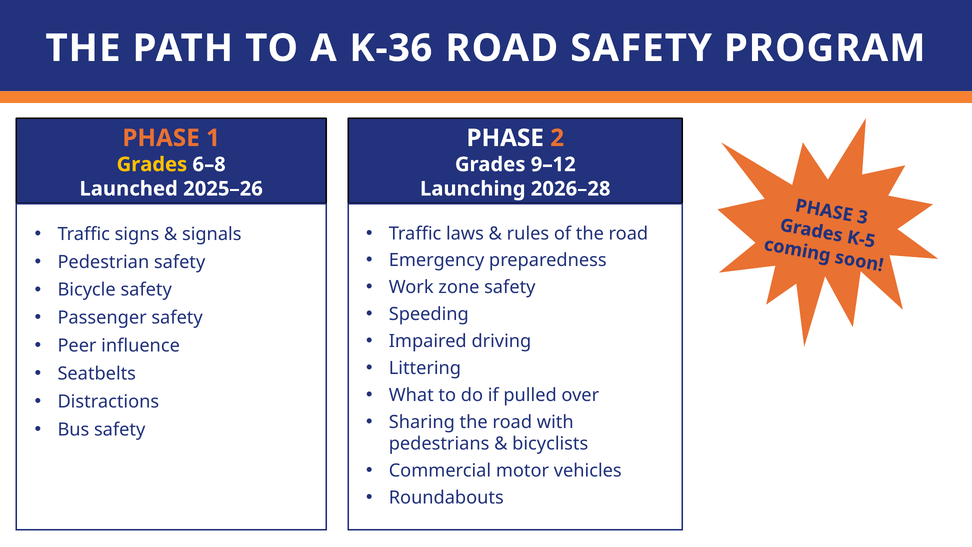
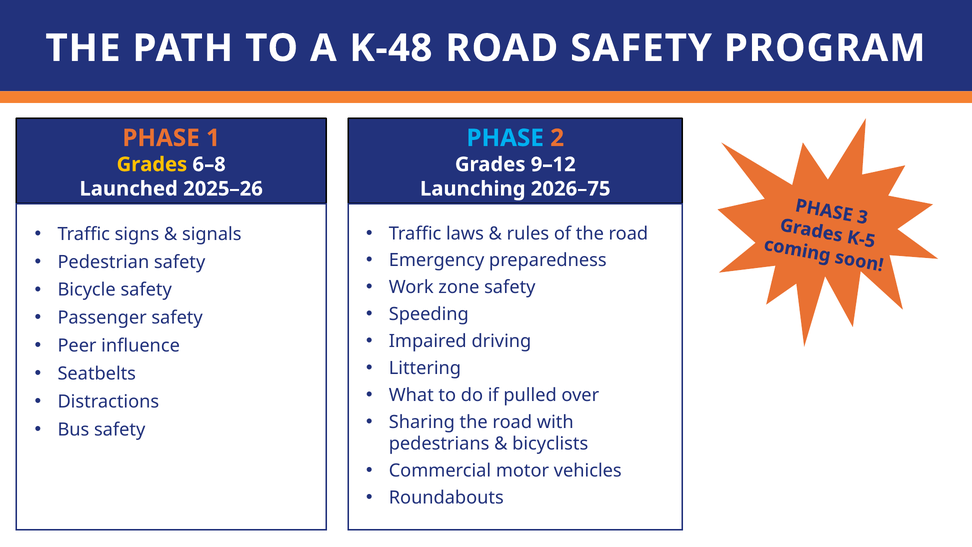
K-36: K-36 -> K-48
PHASE at (505, 138) colour: white -> light blue
2026–28: 2026–28 -> 2026–75
